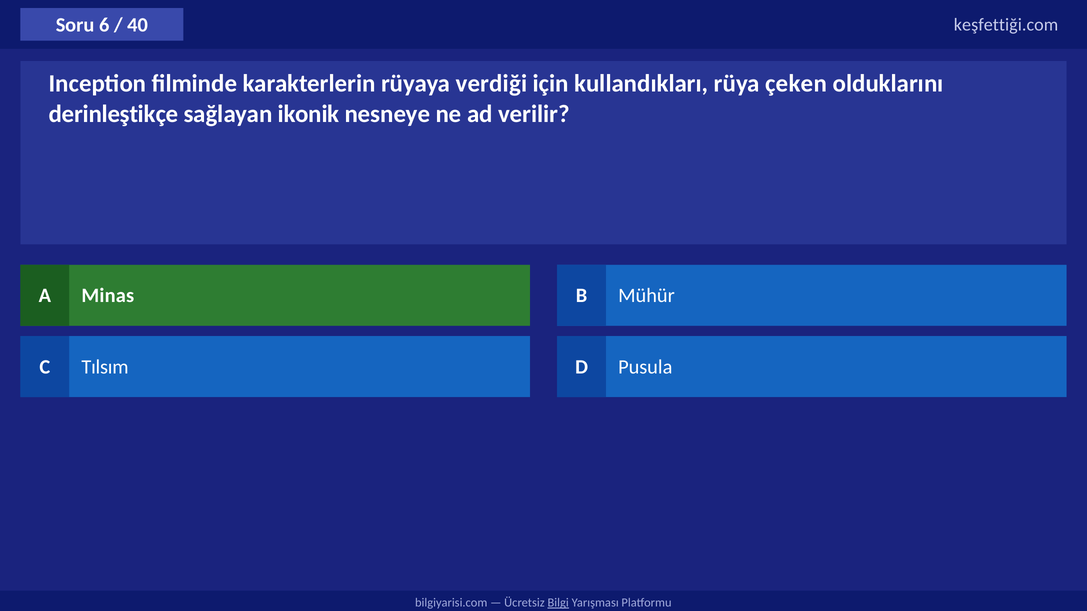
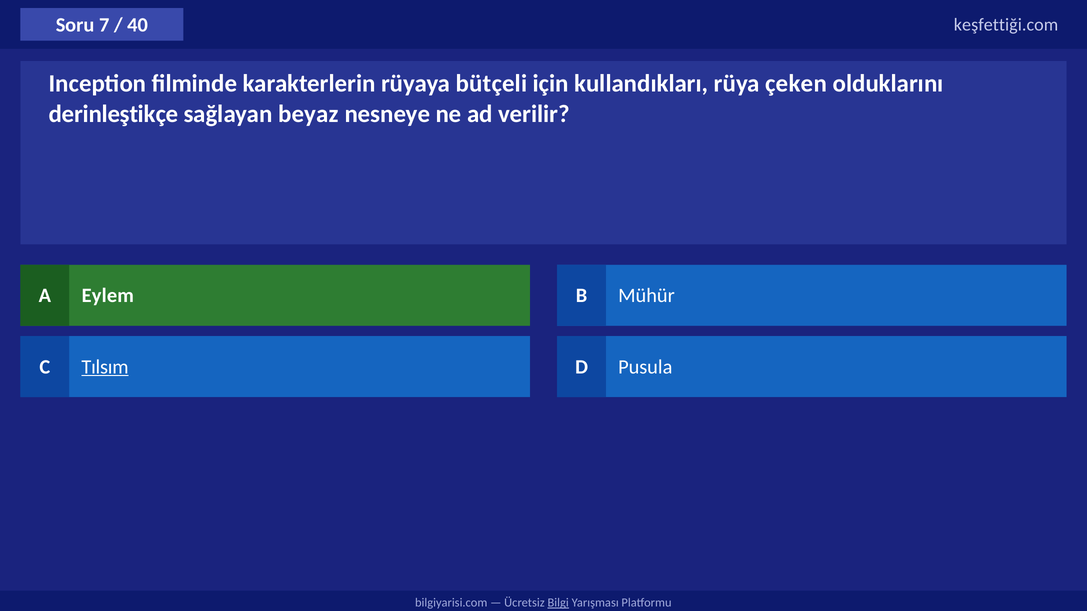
6: 6 -> 7
verdiği: verdiği -> bütçeli
ikonik: ikonik -> beyaz
Minas: Minas -> Eylem
Tılsım underline: none -> present
